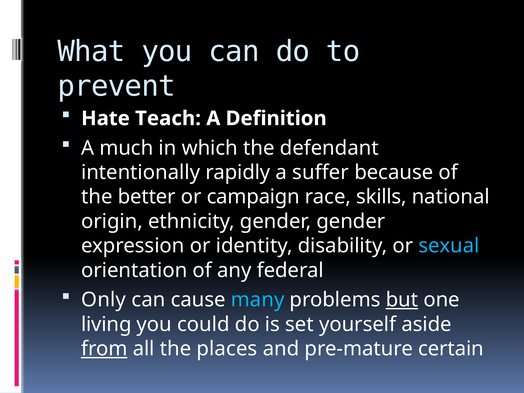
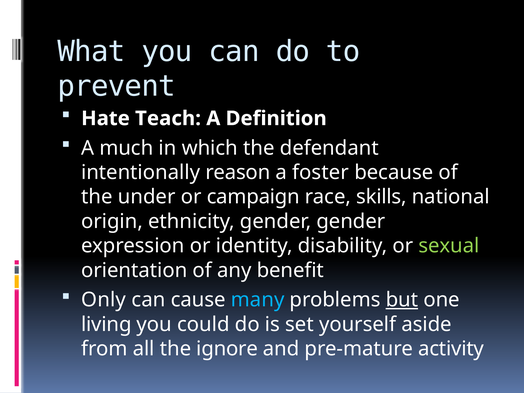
rapidly: rapidly -> reason
suffer: suffer -> foster
better: better -> under
sexual colour: light blue -> light green
federal: federal -> benefit
from underline: present -> none
places: places -> ignore
certain: certain -> activity
